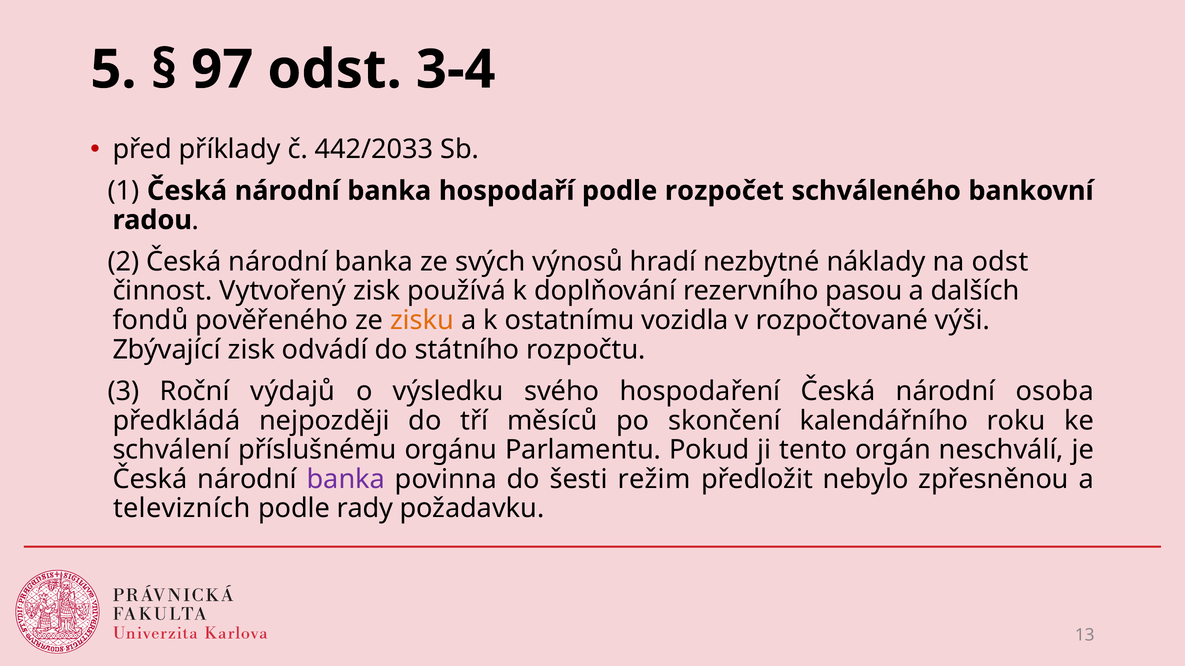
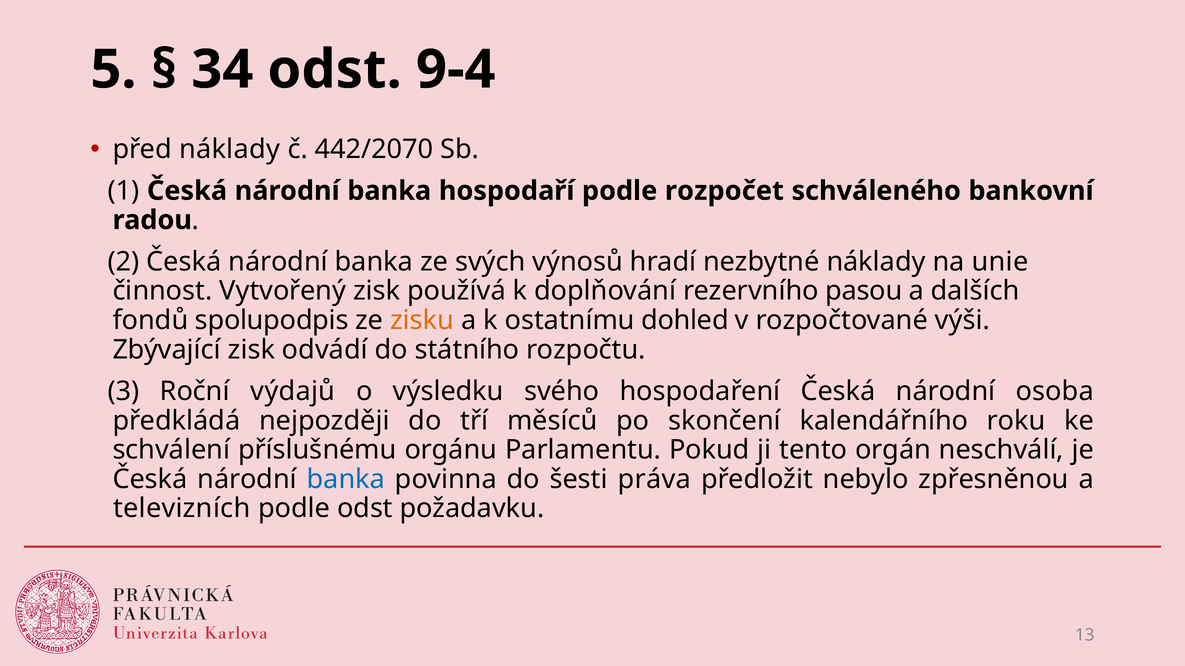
97: 97 -> 34
3-4: 3-4 -> 9-4
před příklady: příklady -> náklady
442/2033: 442/2033 -> 442/2070
na odst: odst -> unie
pověřeného: pověřeného -> spolupodpis
vozidla: vozidla -> dohled
banka at (346, 480) colour: purple -> blue
režim: režim -> práva
podle rady: rady -> odst
